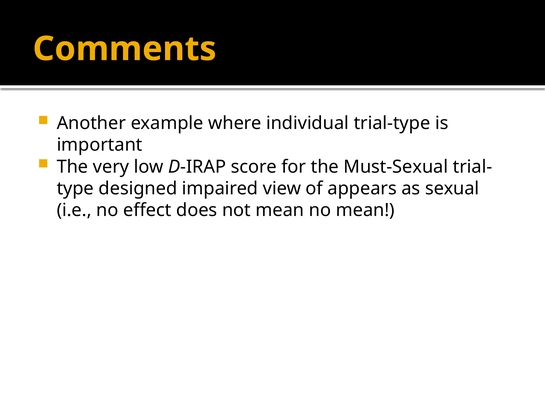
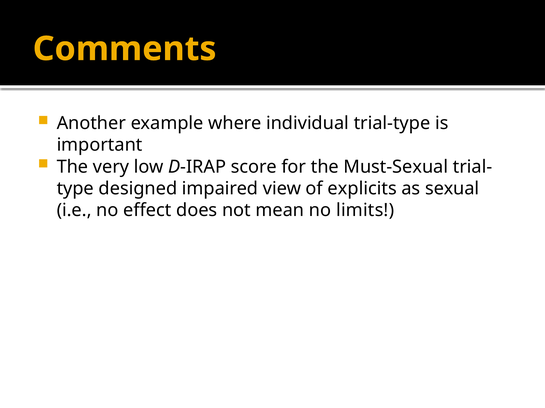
appears: appears -> explicits
no mean: mean -> limits
